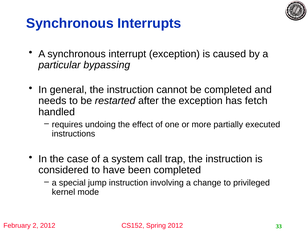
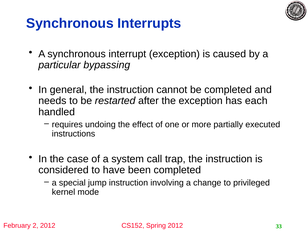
fetch: fetch -> each
